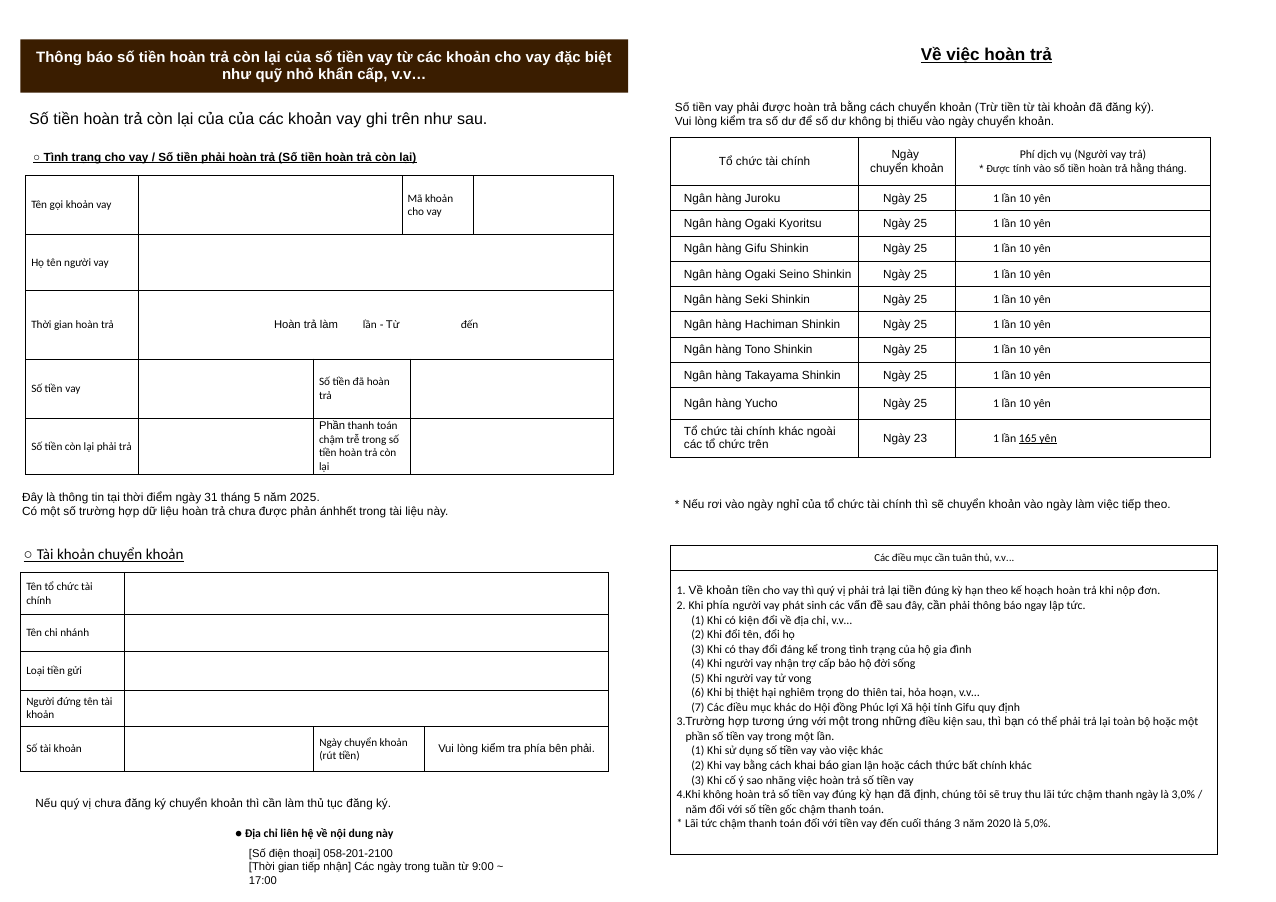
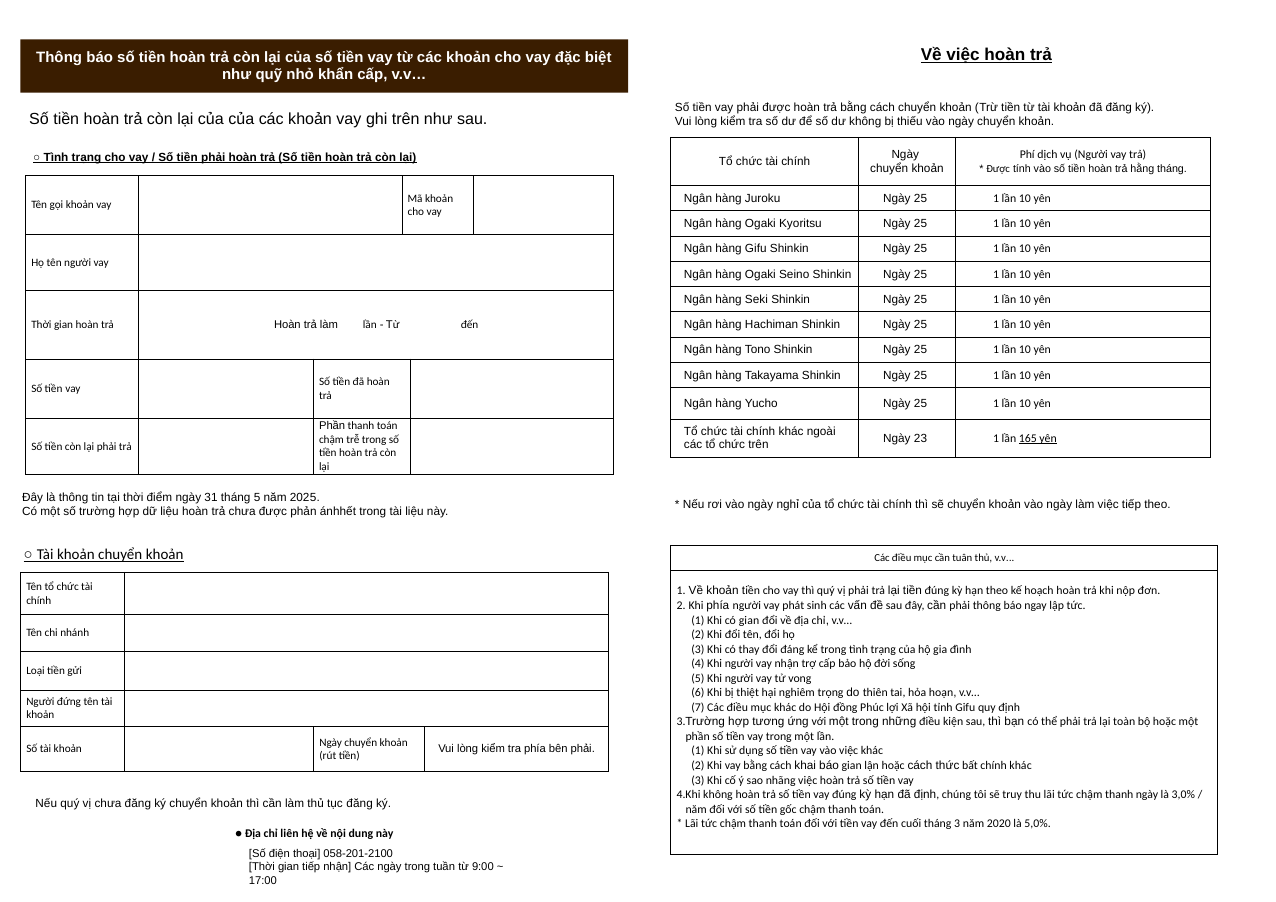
có kiện: kiện -> gian
